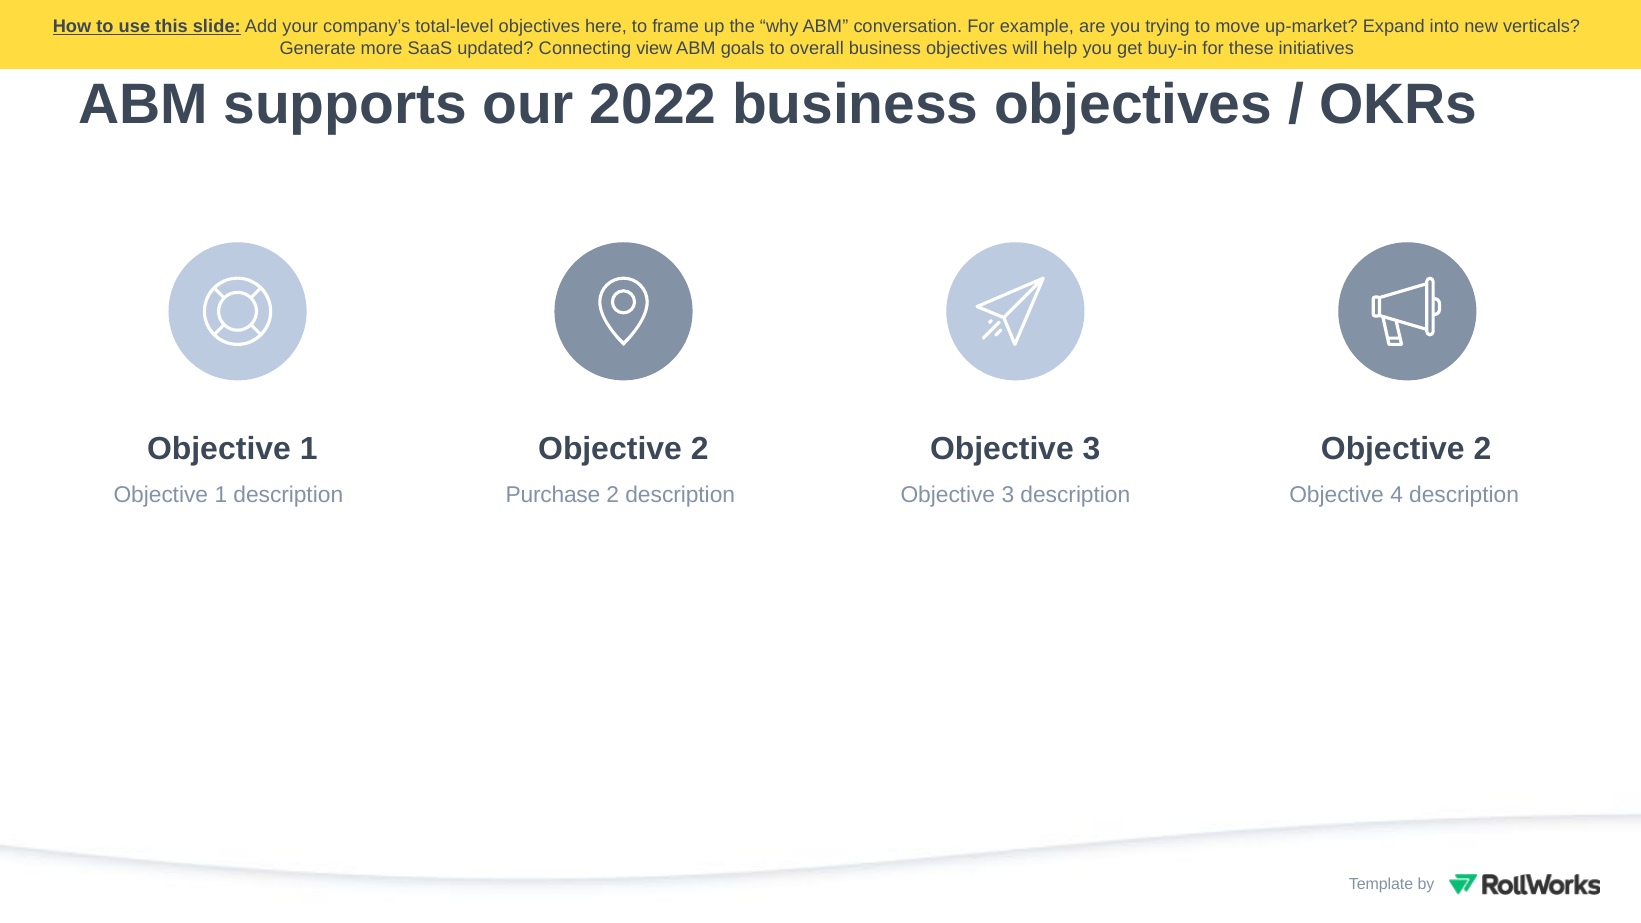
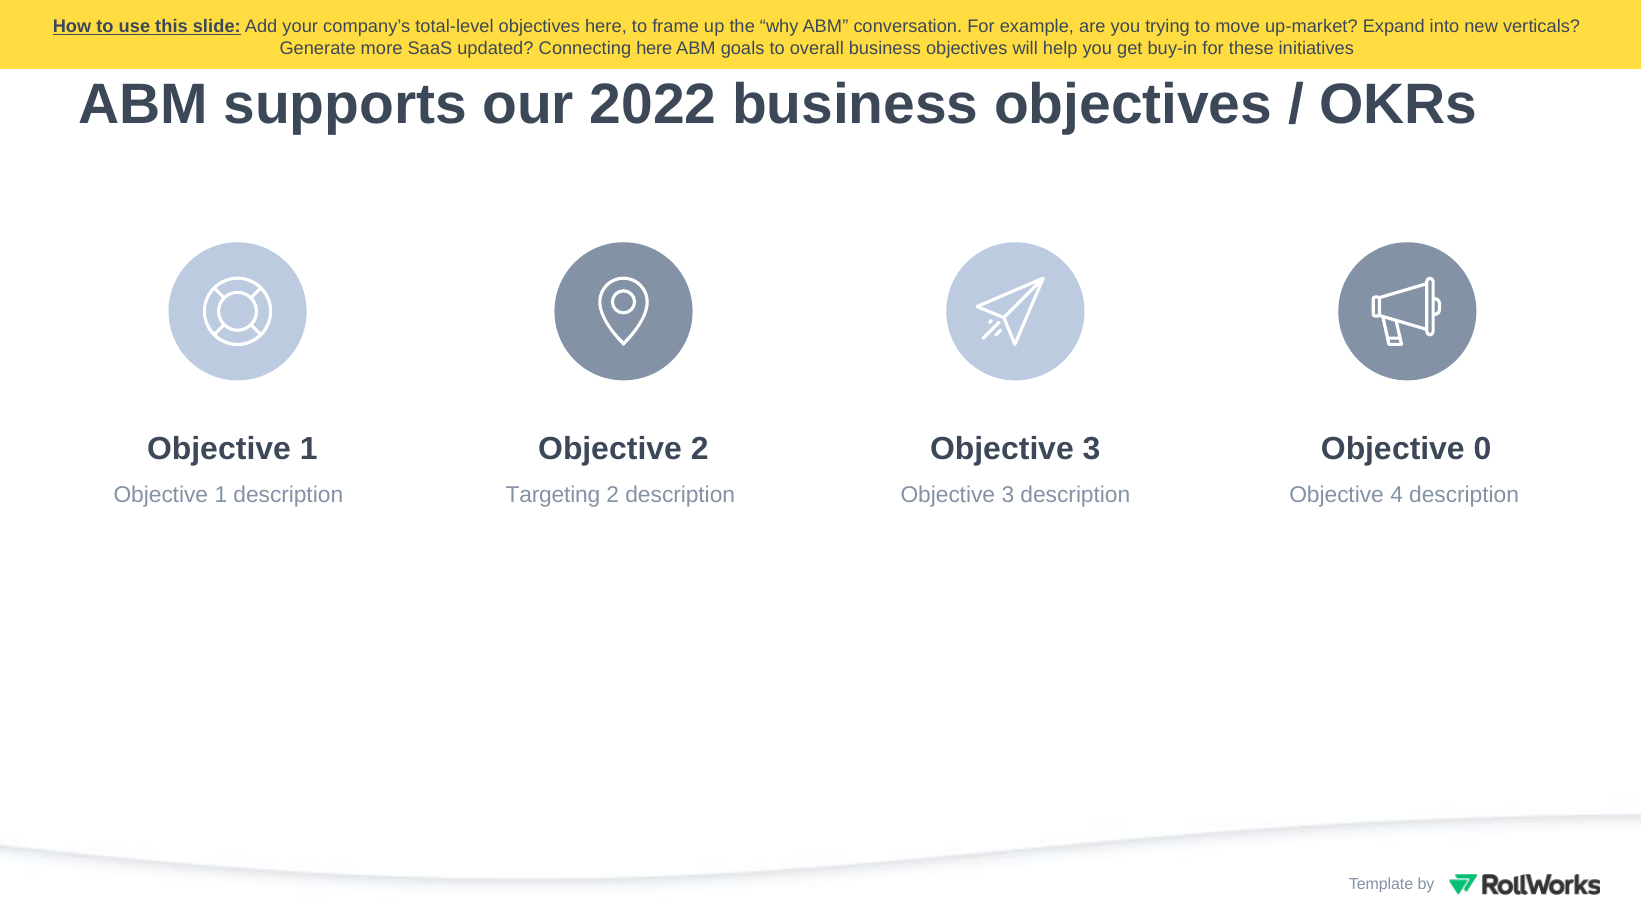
Connecting view: view -> here
2 at (1482, 449): 2 -> 0
Purchase: Purchase -> Targeting
